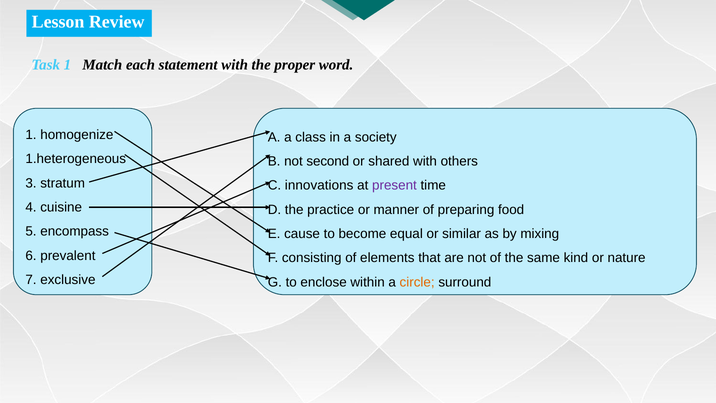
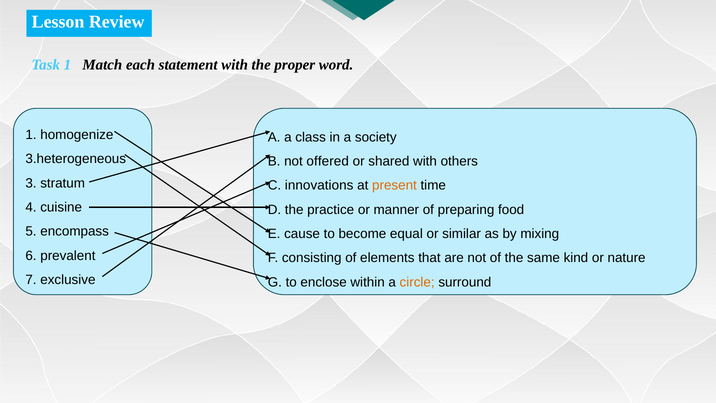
1.heterogeneous: 1.heterogeneous -> 3.heterogeneous
second: second -> offered
present colour: purple -> orange
